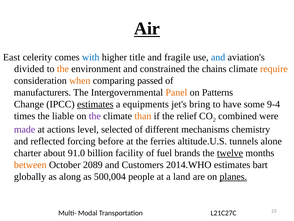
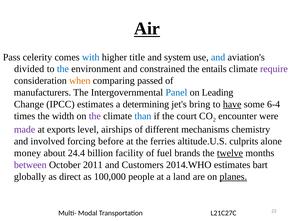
East: East -> Pass
fragile: fragile -> system
the at (63, 69) colour: orange -> blue
chains: chains -> entails
require colour: orange -> purple
Panel colour: orange -> blue
Patterns: Patterns -> Leading
estimates at (95, 104) underline: present -> none
equipments: equipments -> determining
have underline: none -> present
9-4: 9-4 -> 6-4
liable: liable -> width
than colour: orange -> blue
relief: relief -> court
combined: combined -> encounter
actions: actions -> exports
selected: selected -> airships
reflected: reflected -> involved
tunnels: tunnels -> culprits
charter: charter -> money
91.0: 91.0 -> 24.4
between colour: orange -> purple
2089: 2089 -> 2011
along: along -> direct
500,004: 500,004 -> 100,000
